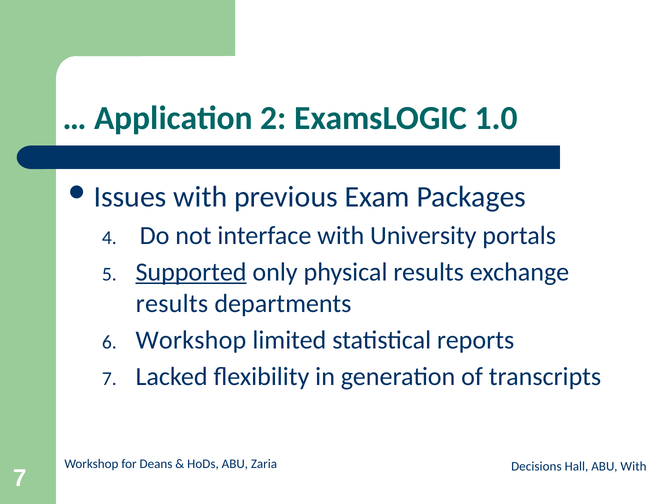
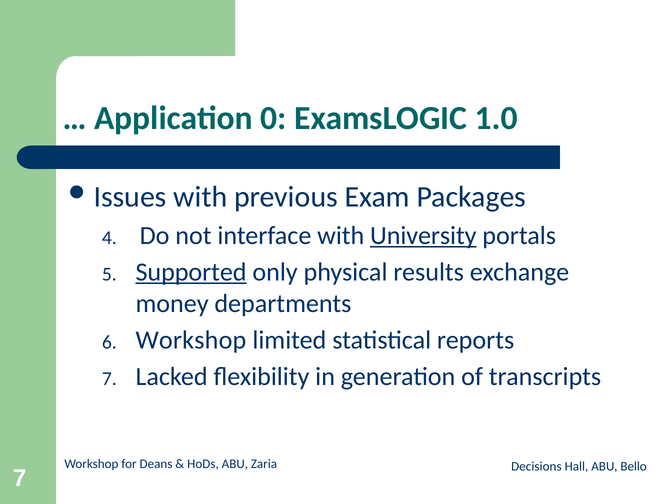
2: 2 -> 0
University underline: none -> present
results at (172, 303): results -> money
ABU With: With -> Bello
